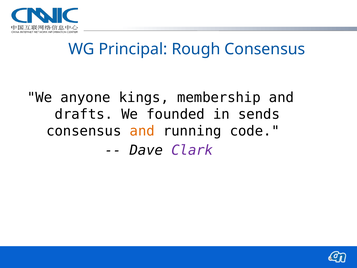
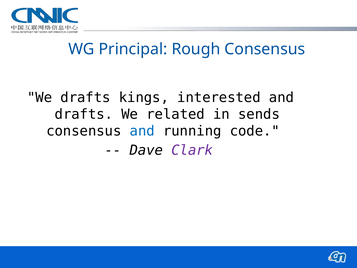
We anyone: anyone -> drafts
membership: membership -> interested
founded: founded -> related
and at (142, 131) colour: orange -> blue
